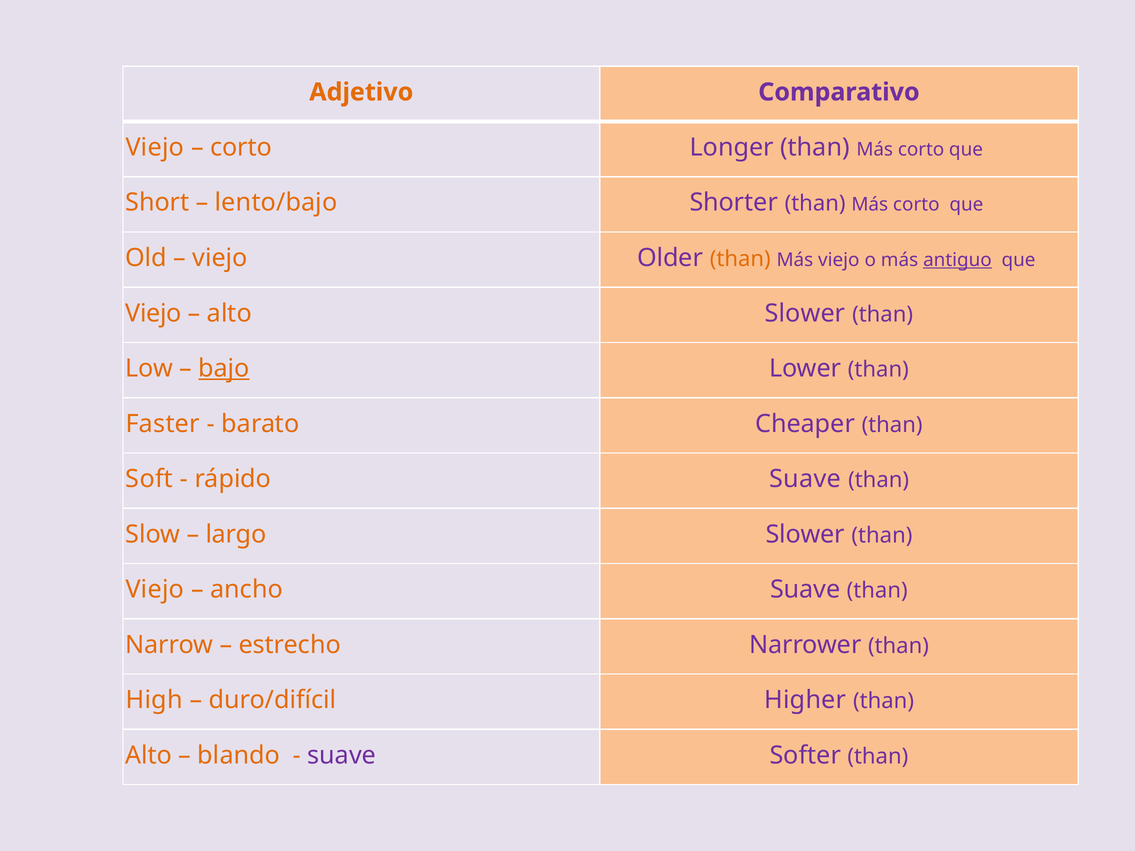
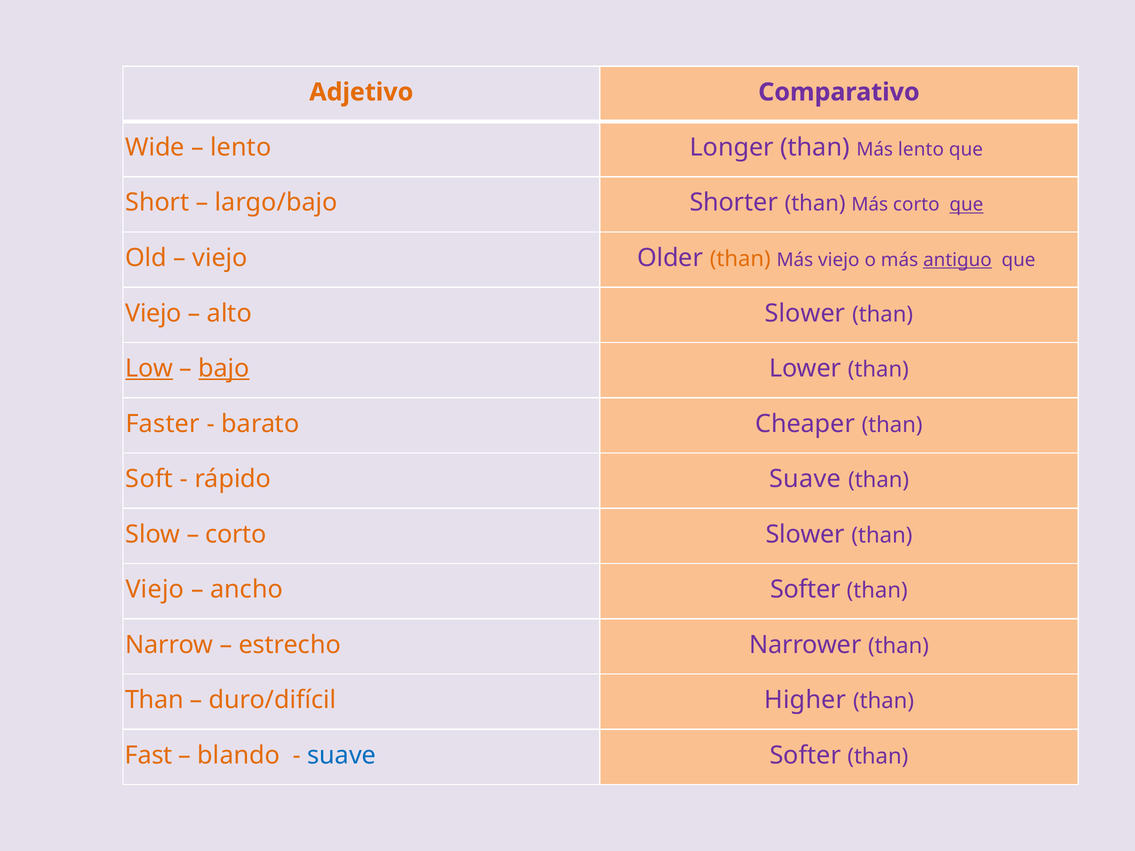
Viejo at (155, 147): Viejo -> Wide
corto at (241, 147): corto -> lento
Longer than Más corto: corto -> lento
lento/bajo: lento/bajo -> largo/bajo
que at (966, 205) underline: none -> present
Low underline: none -> present
largo at (236, 534): largo -> corto
ancho Suave: Suave -> Softer
High at (154, 700): High -> Than
Alto at (149, 755): Alto -> Fast
suave at (342, 755) colour: purple -> blue
